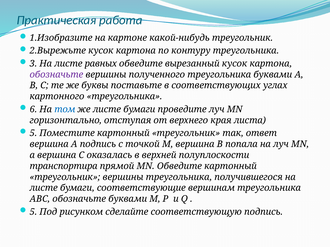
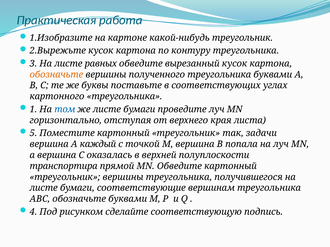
обозначьте at (56, 75) colour: purple -> orange
6: 6 -> 1
ответ: ответ -> задачи
А подпись: подпись -> каждый
5 at (33, 212): 5 -> 4
